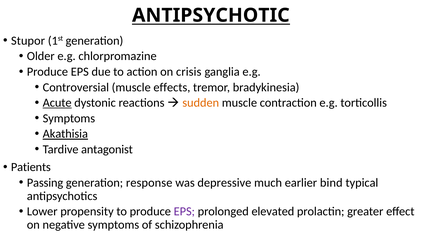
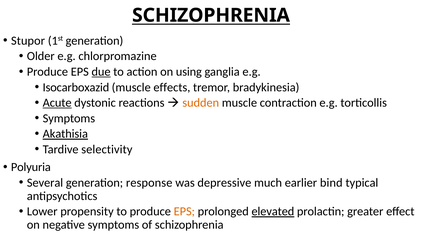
ANTIPSYCHOTIC at (211, 15): ANTIPSYCHOTIC -> SCHIZOPHRENIA
due underline: none -> present
crisis: crisis -> using
Controversial: Controversial -> Isocarboxazid
antagonist: antagonist -> selectivity
Patients: Patients -> Polyuria
Passing: Passing -> Several
EPS at (184, 211) colour: purple -> orange
elevated underline: none -> present
